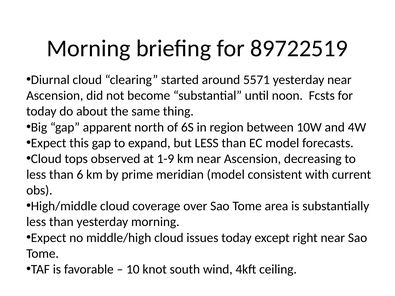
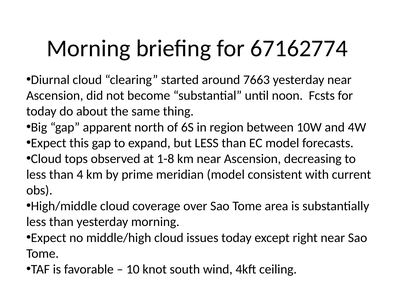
89722519: 89722519 -> 67162774
5571: 5571 -> 7663
1-9: 1-9 -> 1-8
6: 6 -> 4
